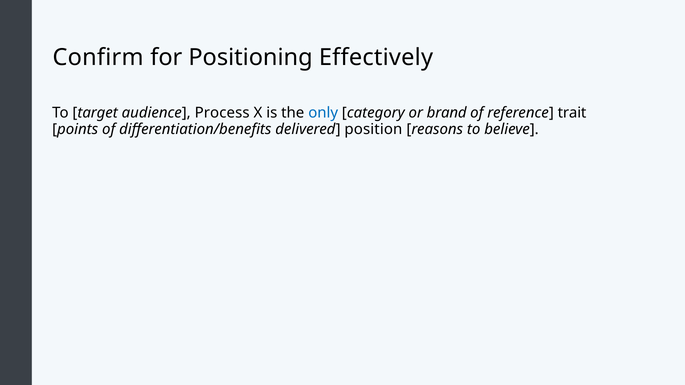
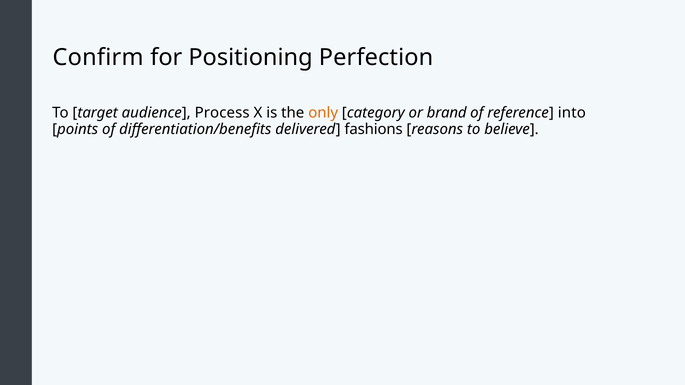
Effectively: Effectively -> Perfection
only colour: blue -> orange
trait: trait -> into
position: position -> fashions
